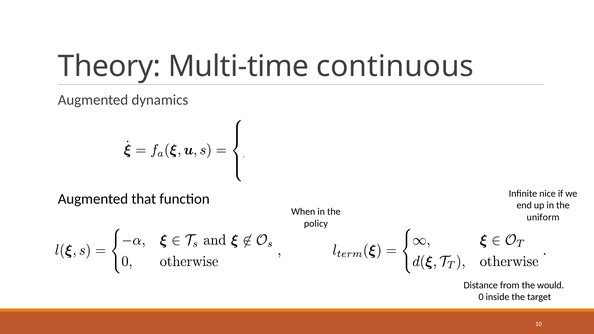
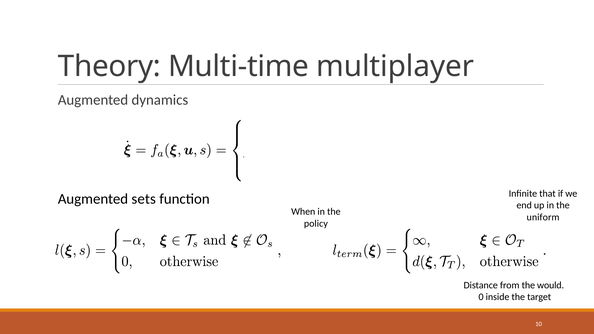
continuous: continuous -> multiplayer
that: that -> sets
nice: nice -> that
